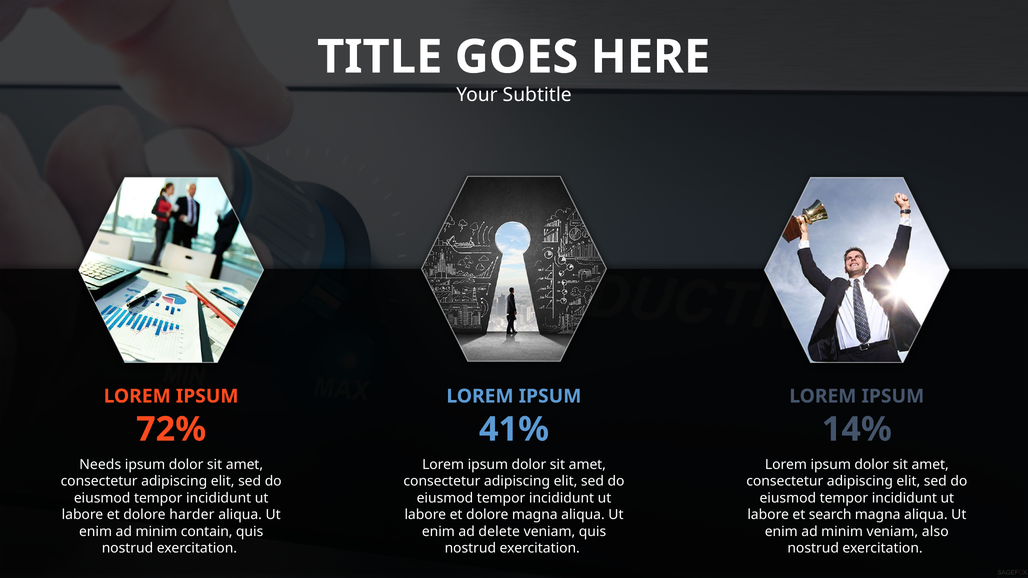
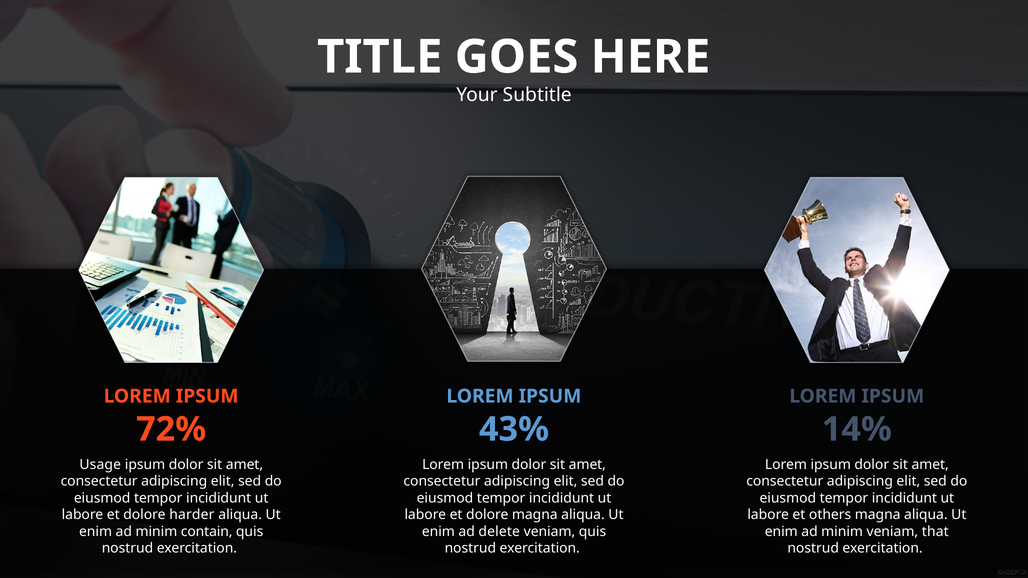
41%: 41% -> 43%
Needs: Needs -> Usage
search: search -> others
also: also -> that
